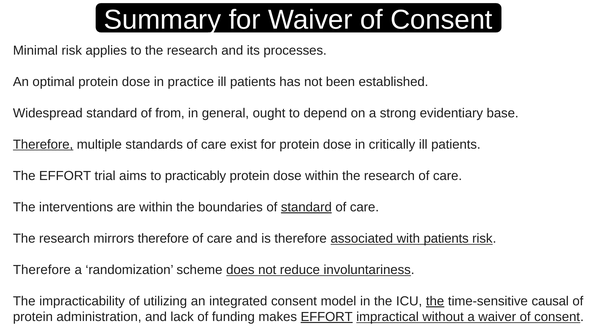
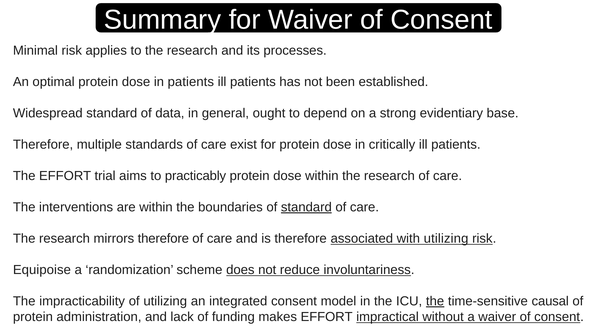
in practice: practice -> patients
from: from -> data
Therefore at (43, 145) underline: present -> none
with patients: patients -> utilizing
Therefore at (42, 270): Therefore -> Equipoise
EFFORT at (327, 317) underline: present -> none
